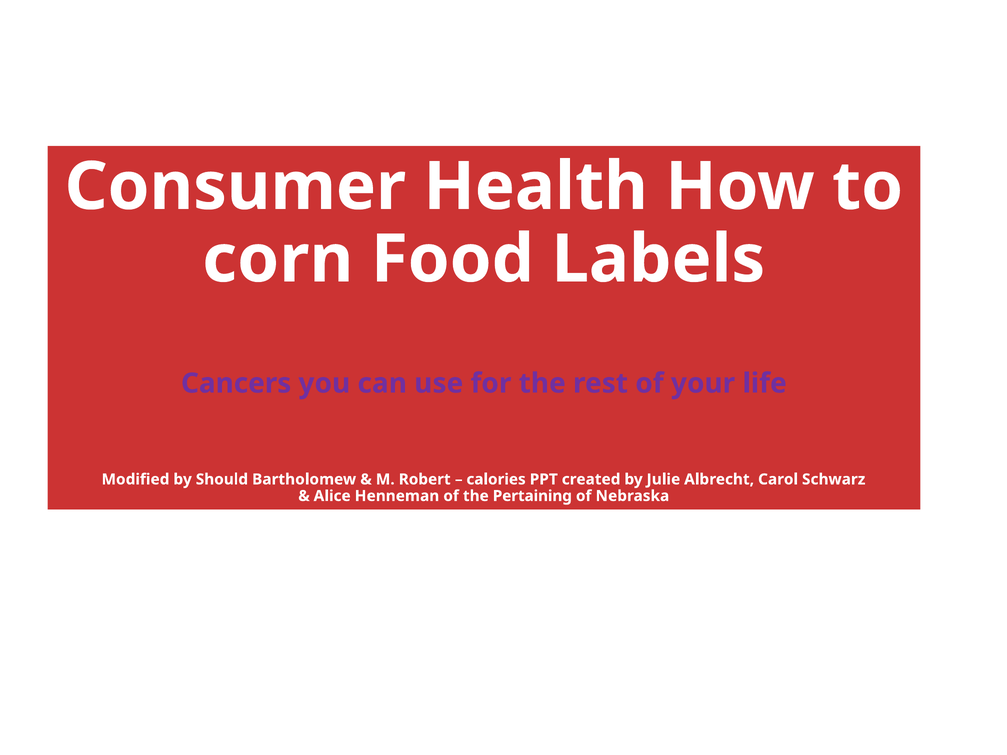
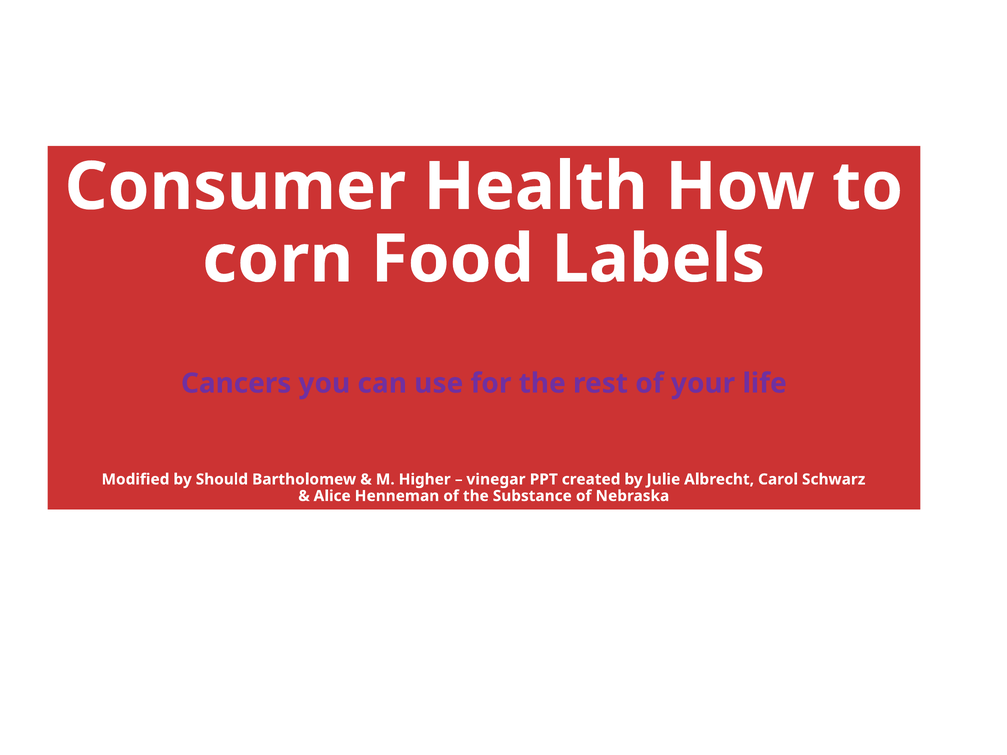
Robert: Robert -> Higher
calories: calories -> vinegar
Pertaining: Pertaining -> Substance
